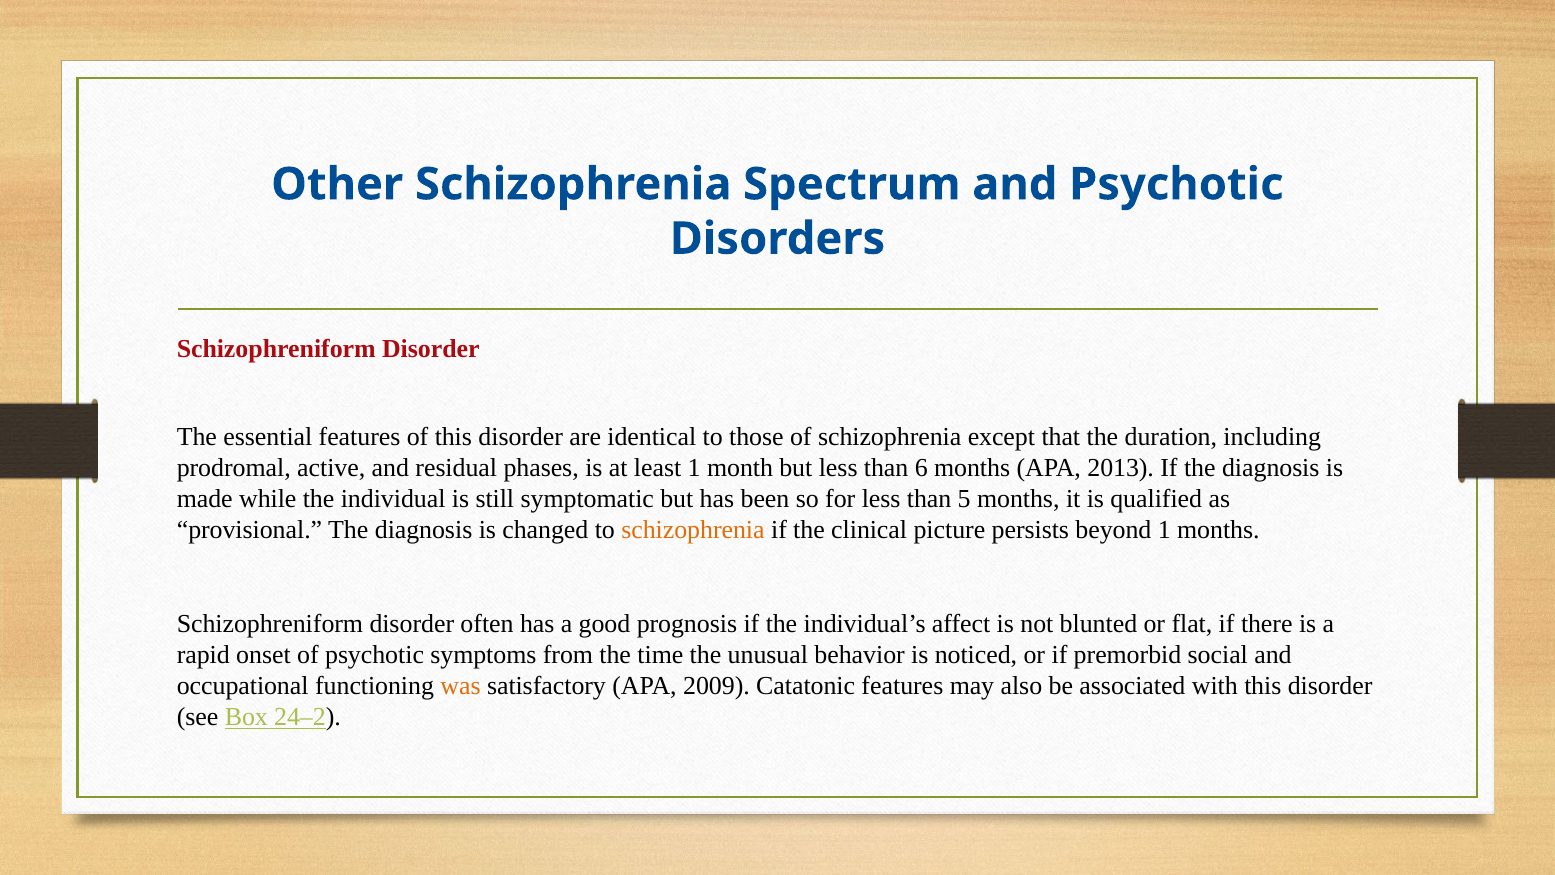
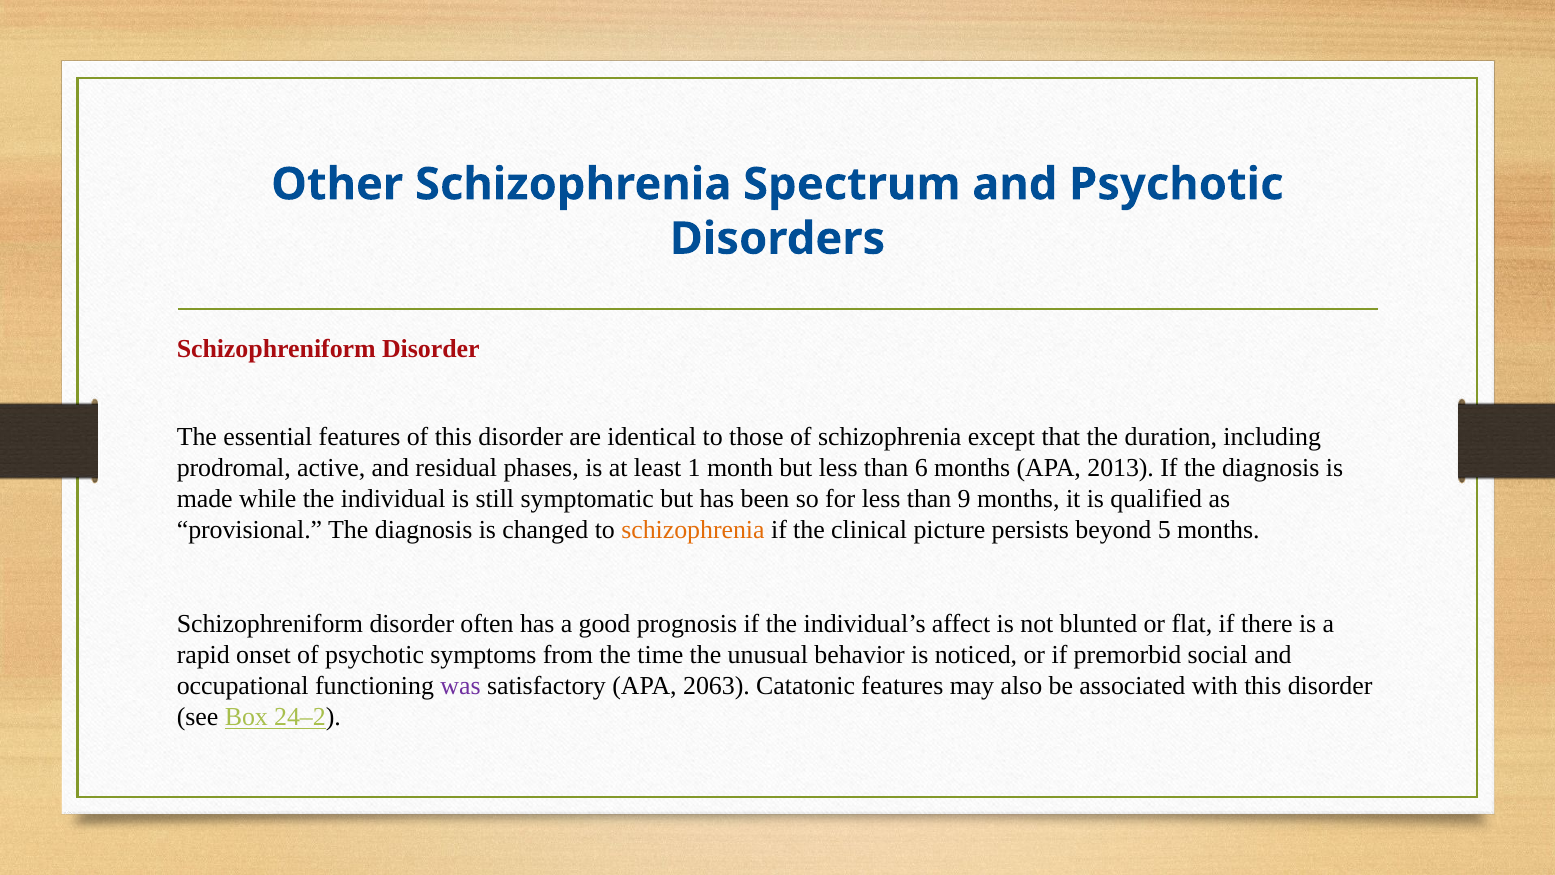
5: 5 -> 9
beyond 1: 1 -> 5
was colour: orange -> purple
2009: 2009 -> 2063
